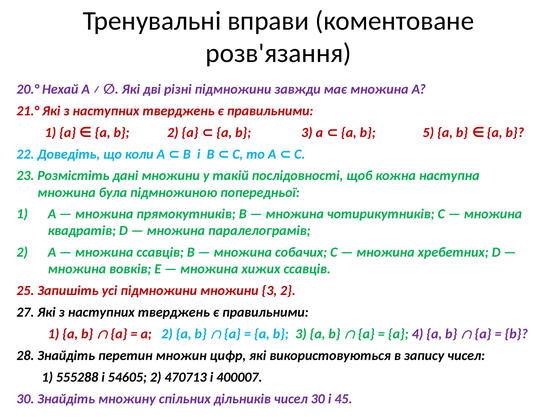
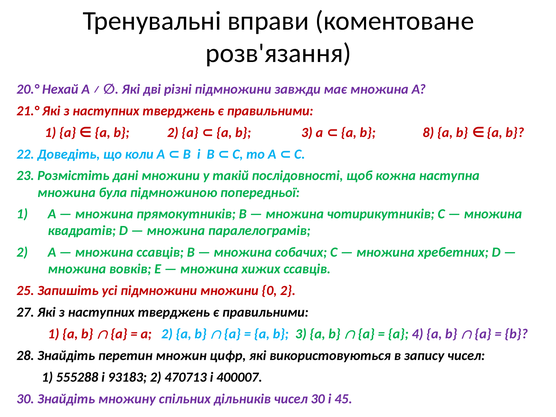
5: 5 -> 8
множини 3: 3 -> 0
54605: 54605 -> 93183
